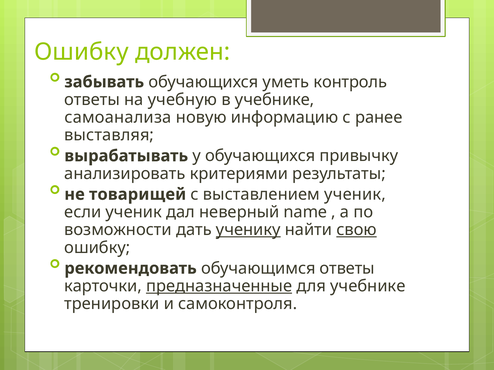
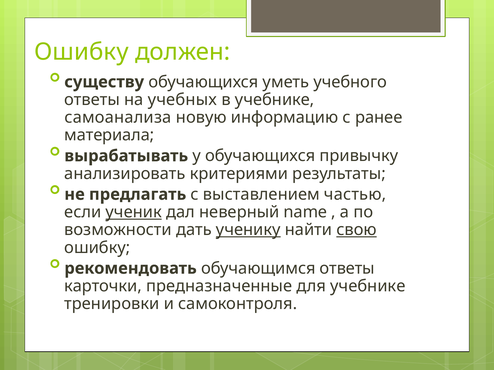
забывать: забывать -> существу
контроль: контроль -> учебного
учебную: учебную -> учебных
выставляя: выставляя -> материала
товарищей: товарищей -> предлагать
выставлением ученик: ученик -> частью
ученик at (134, 212) underline: none -> present
предназначенные underline: present -> none
